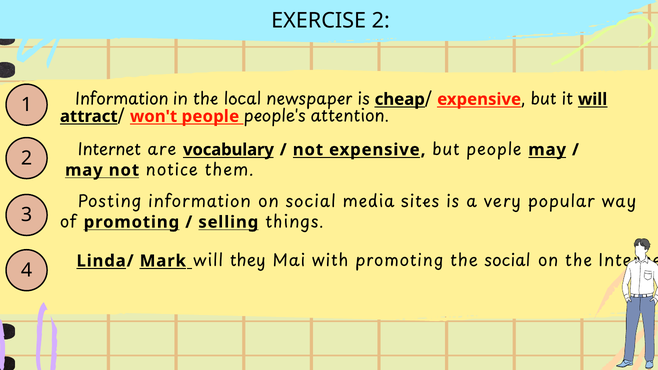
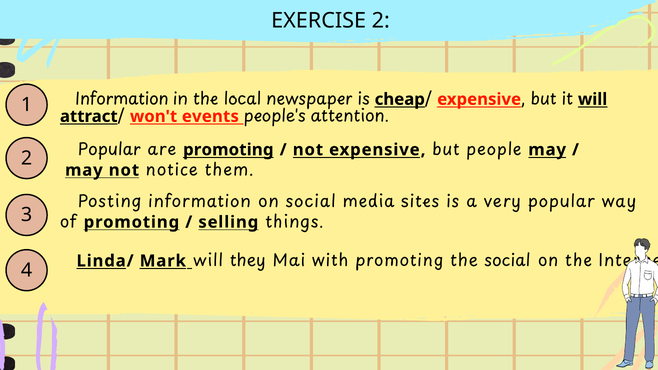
people: people -> events
Internet: Internet -> Popular
vocabulary at (228, 150): vocabulary -> promoting
